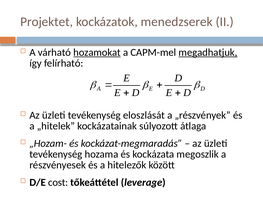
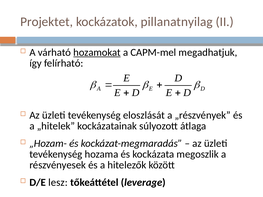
menedzserek: menedzserek -> pillanatnyilag
megadhatjuk underline: present -> none
cost: cost -> lesz
